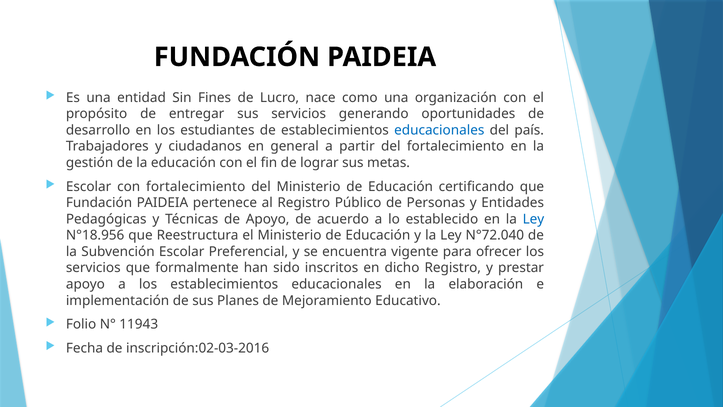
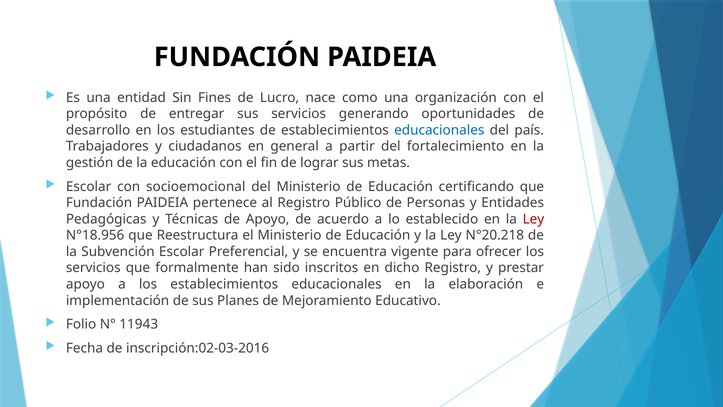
con fortalecimiento: fortalecimiento -> socioemocional
Ley at (533, 219) colour: blue -> red
N°72.040: N°72.040 -> N°20.218
